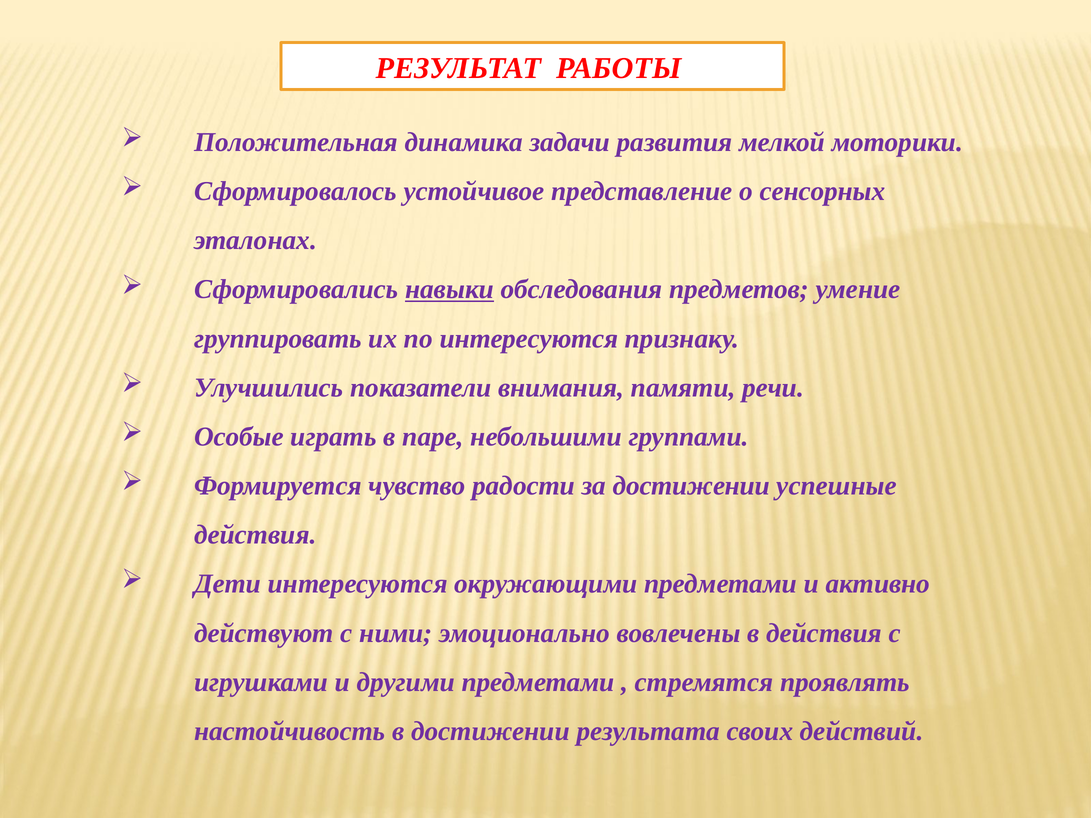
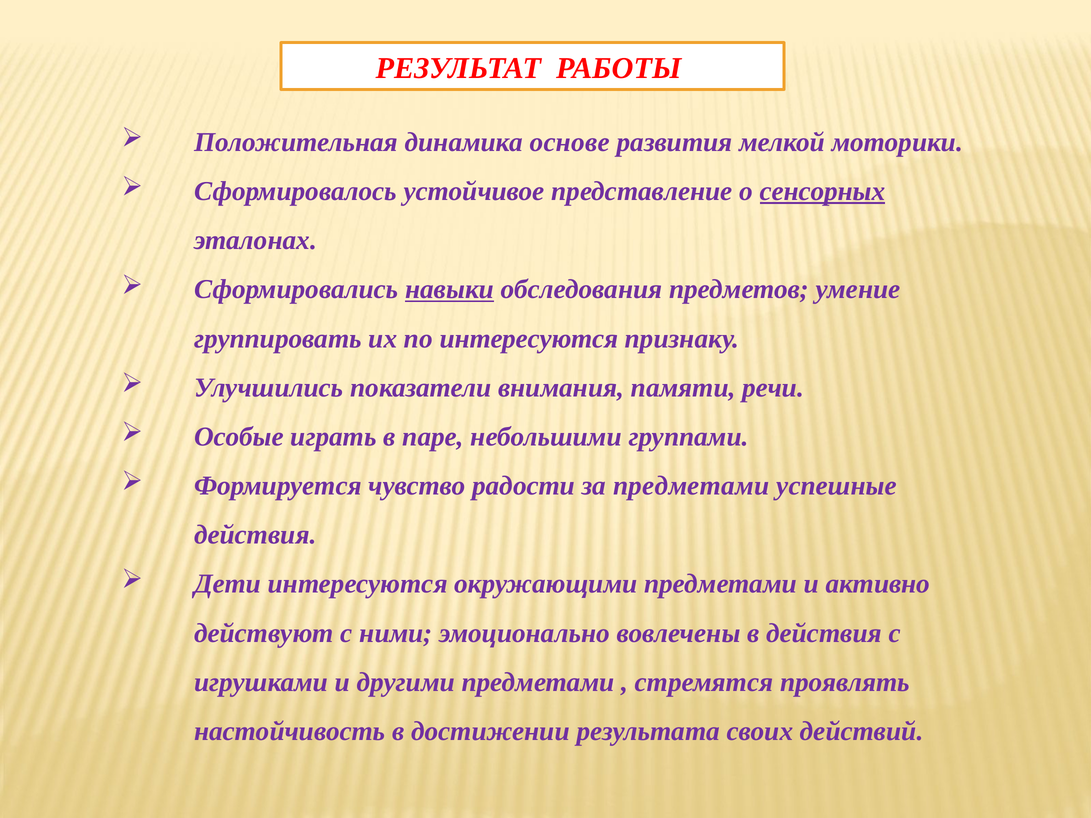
задачи: задачи -> основе
сенсорных underline: none -> present
за достижении: достижении -> предметами
